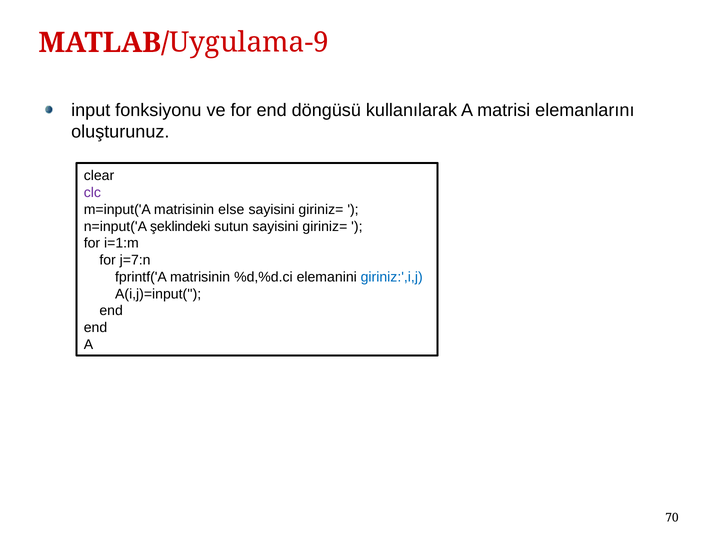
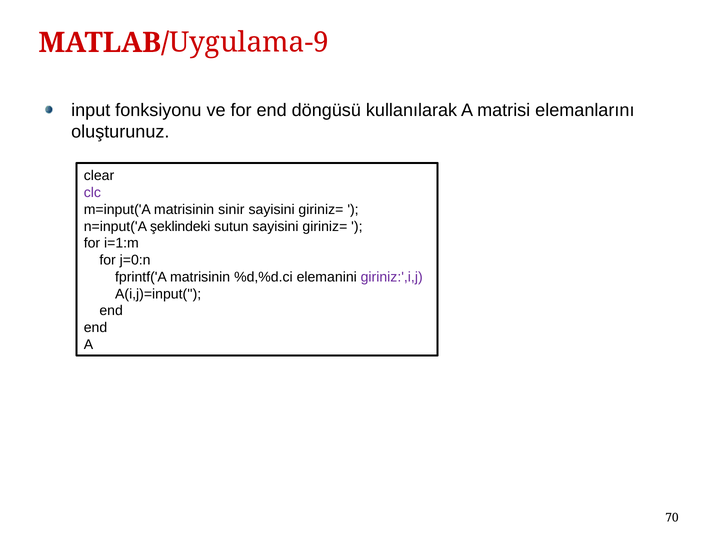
else: else -> sinir
j=7:n: j=7:n -> j=0:n
giriniz:',i,j colour: blue -> purple
